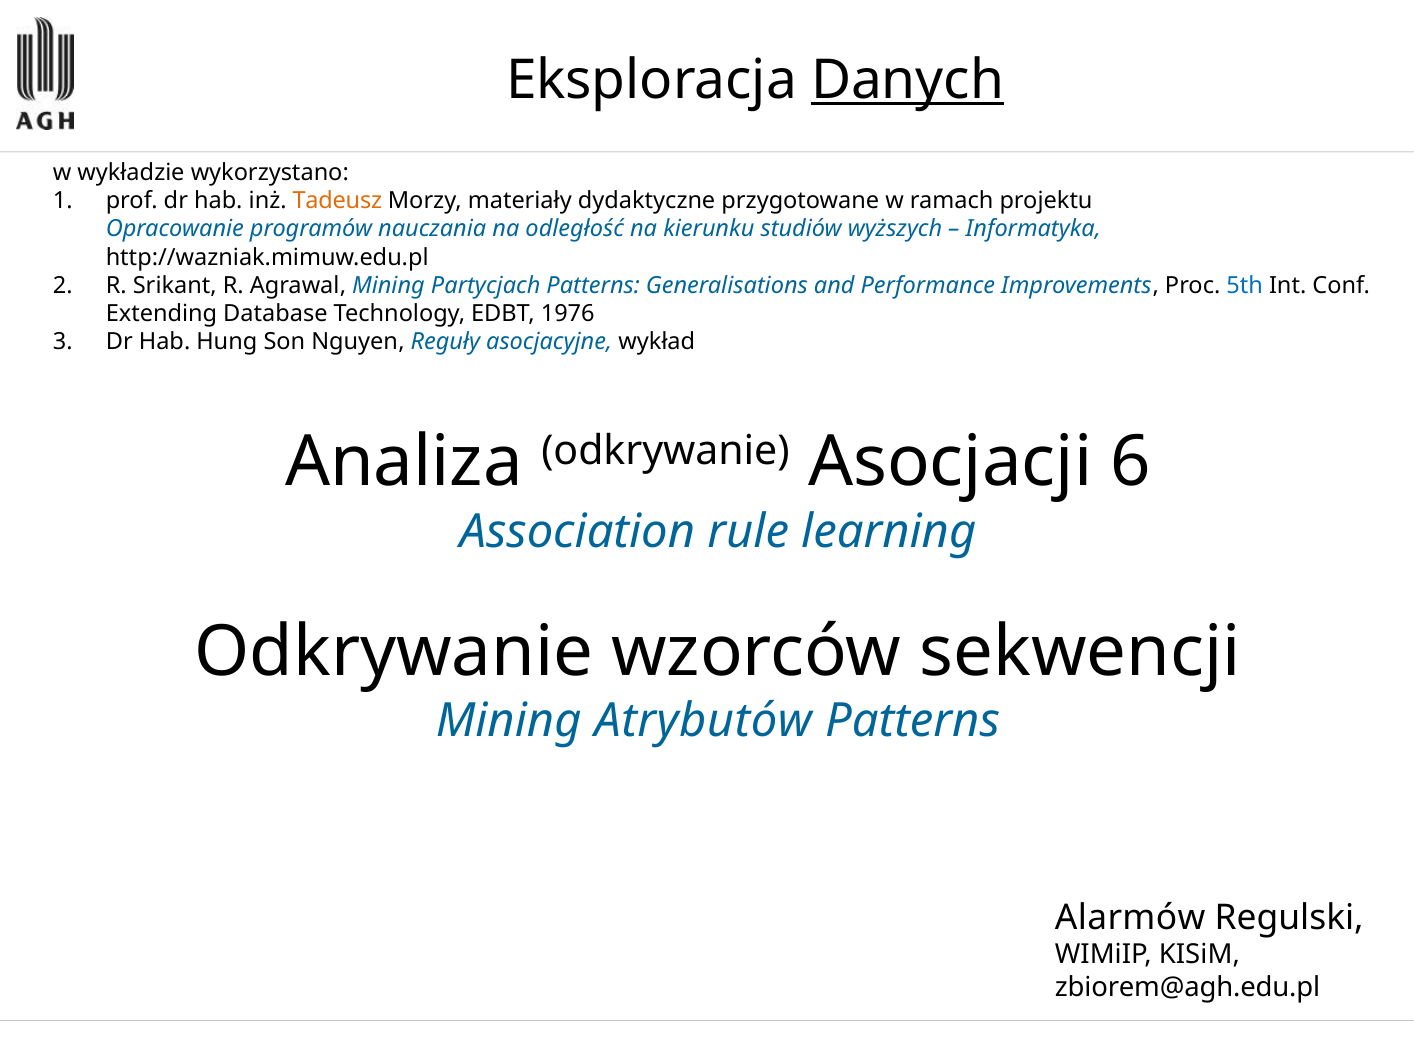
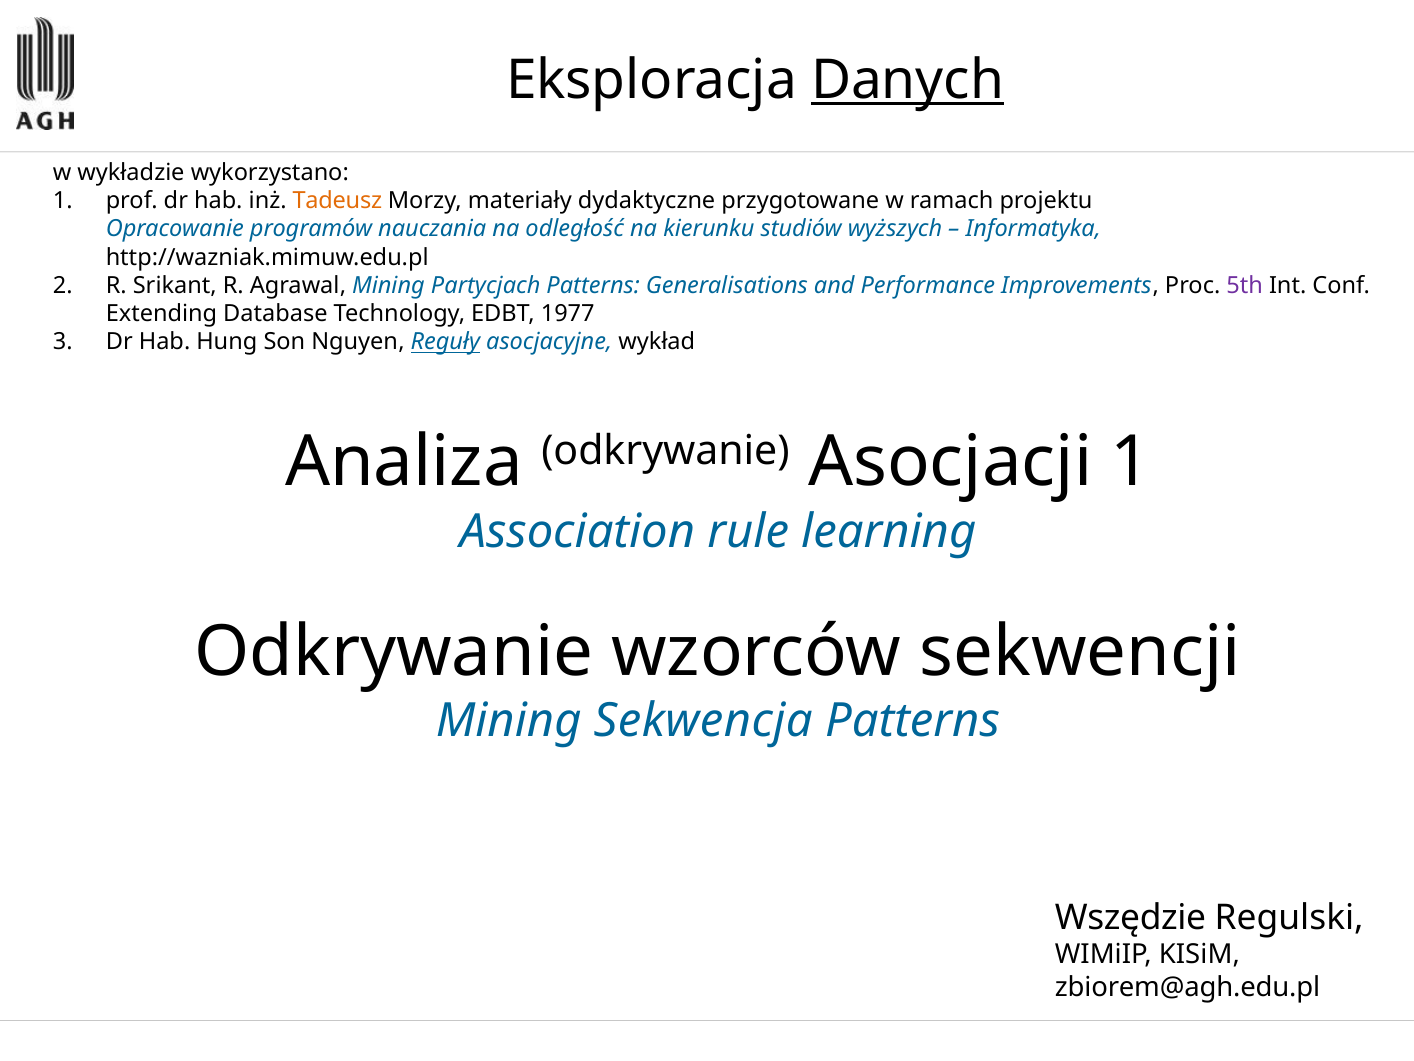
5th colour: blue -> purple
1976: 1976 -> 1977
Reguły underline: none -> present
Asocjacji 6: 6 -> 1
Atrybutów: Atrybutów -> Sekwencja
Alarmów: Alarmów -> Wszędzie
